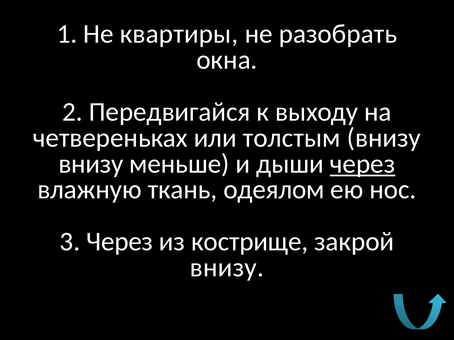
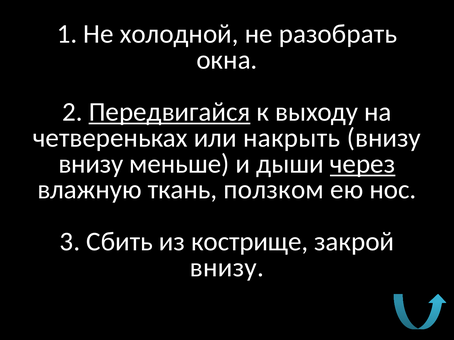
квартиры: квартиры -> холодной
Передвигайся underline: none -> present
толстым: толстым -> накрыть
одеялом: одеялом -> ползком
3 Через: Через -> Сбить
